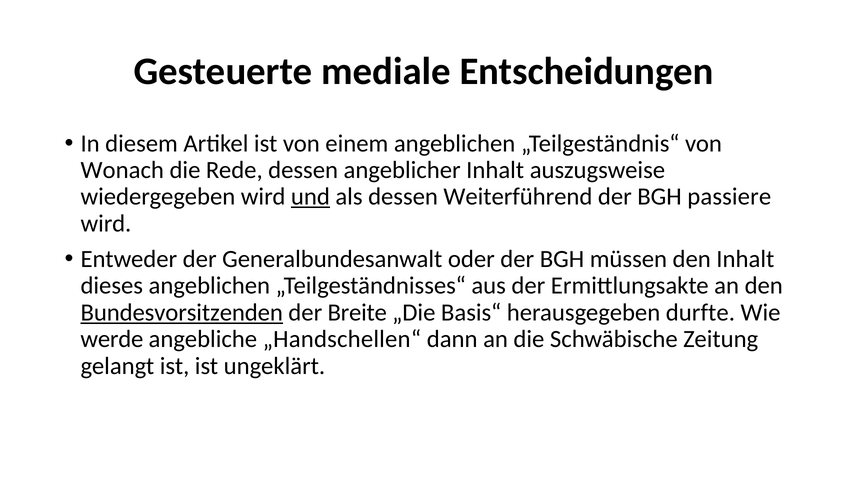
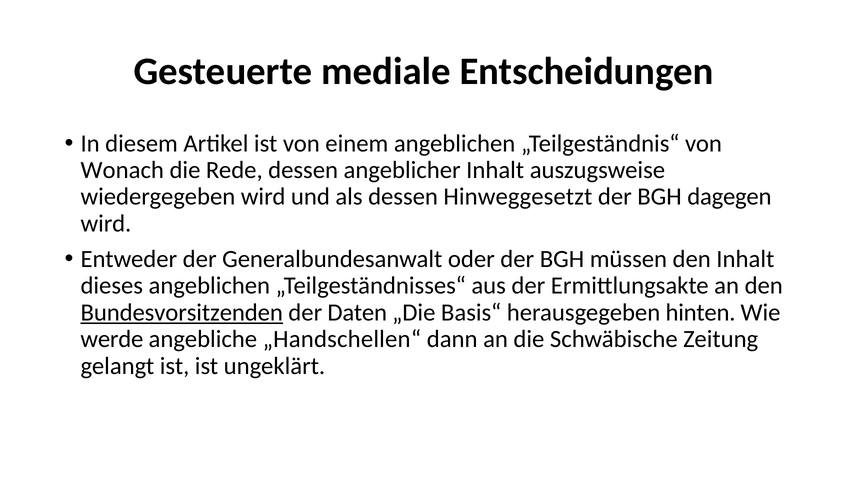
und underline: present -> none
Weiterführend: Weiterführend -> Hinweggesetzt
passiere: passiere -> dagegen
Breite: Breite -> Daten
durfte: durfte -> hinten
